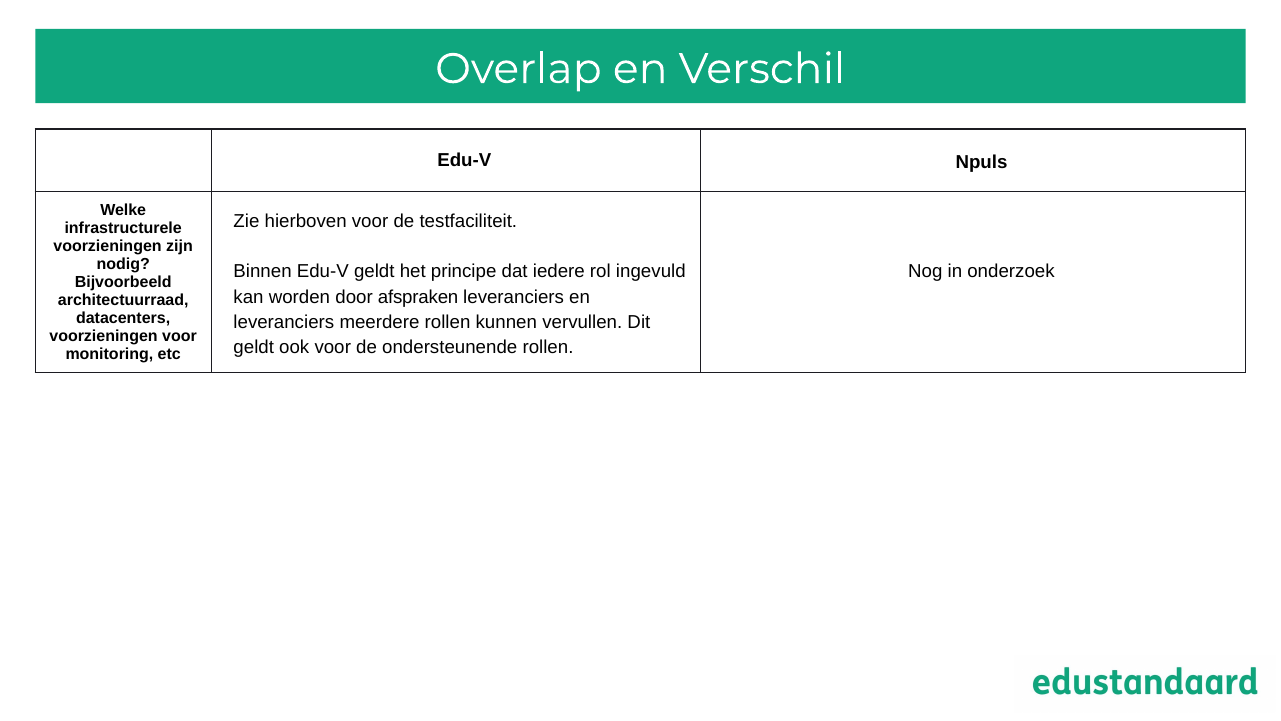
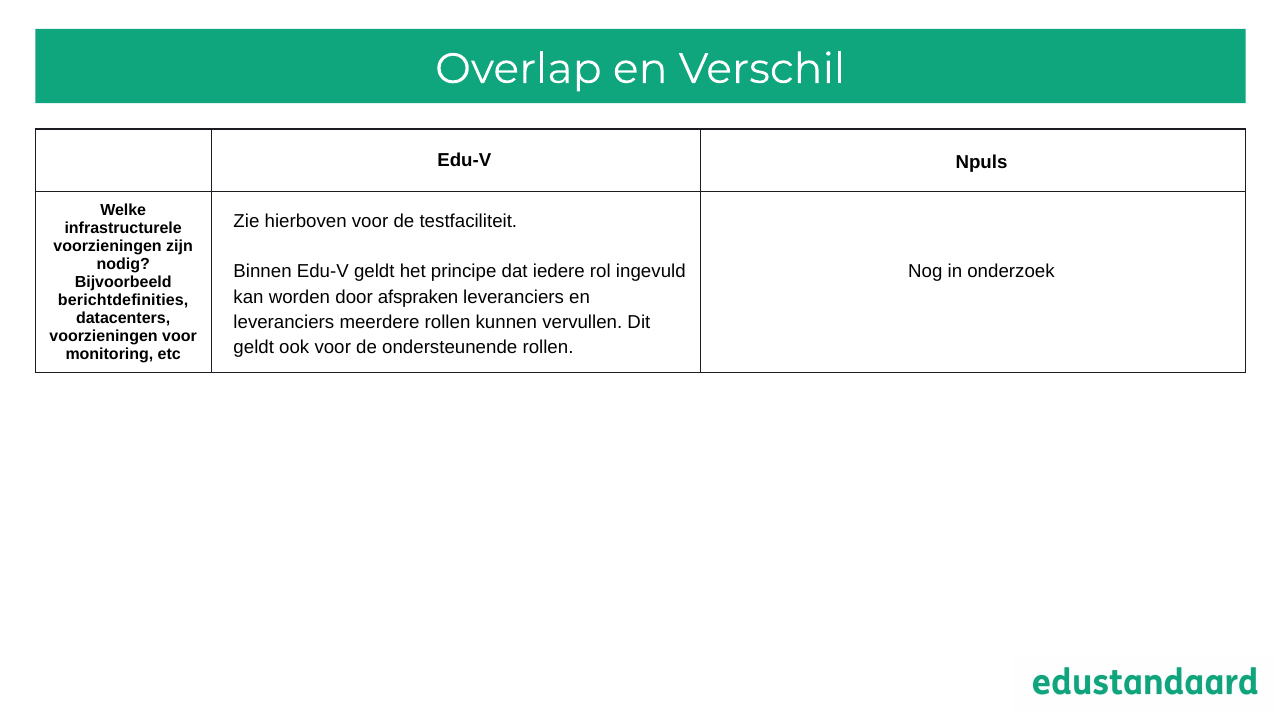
architectuurraad: architectuurraad -> berichtdefinities
